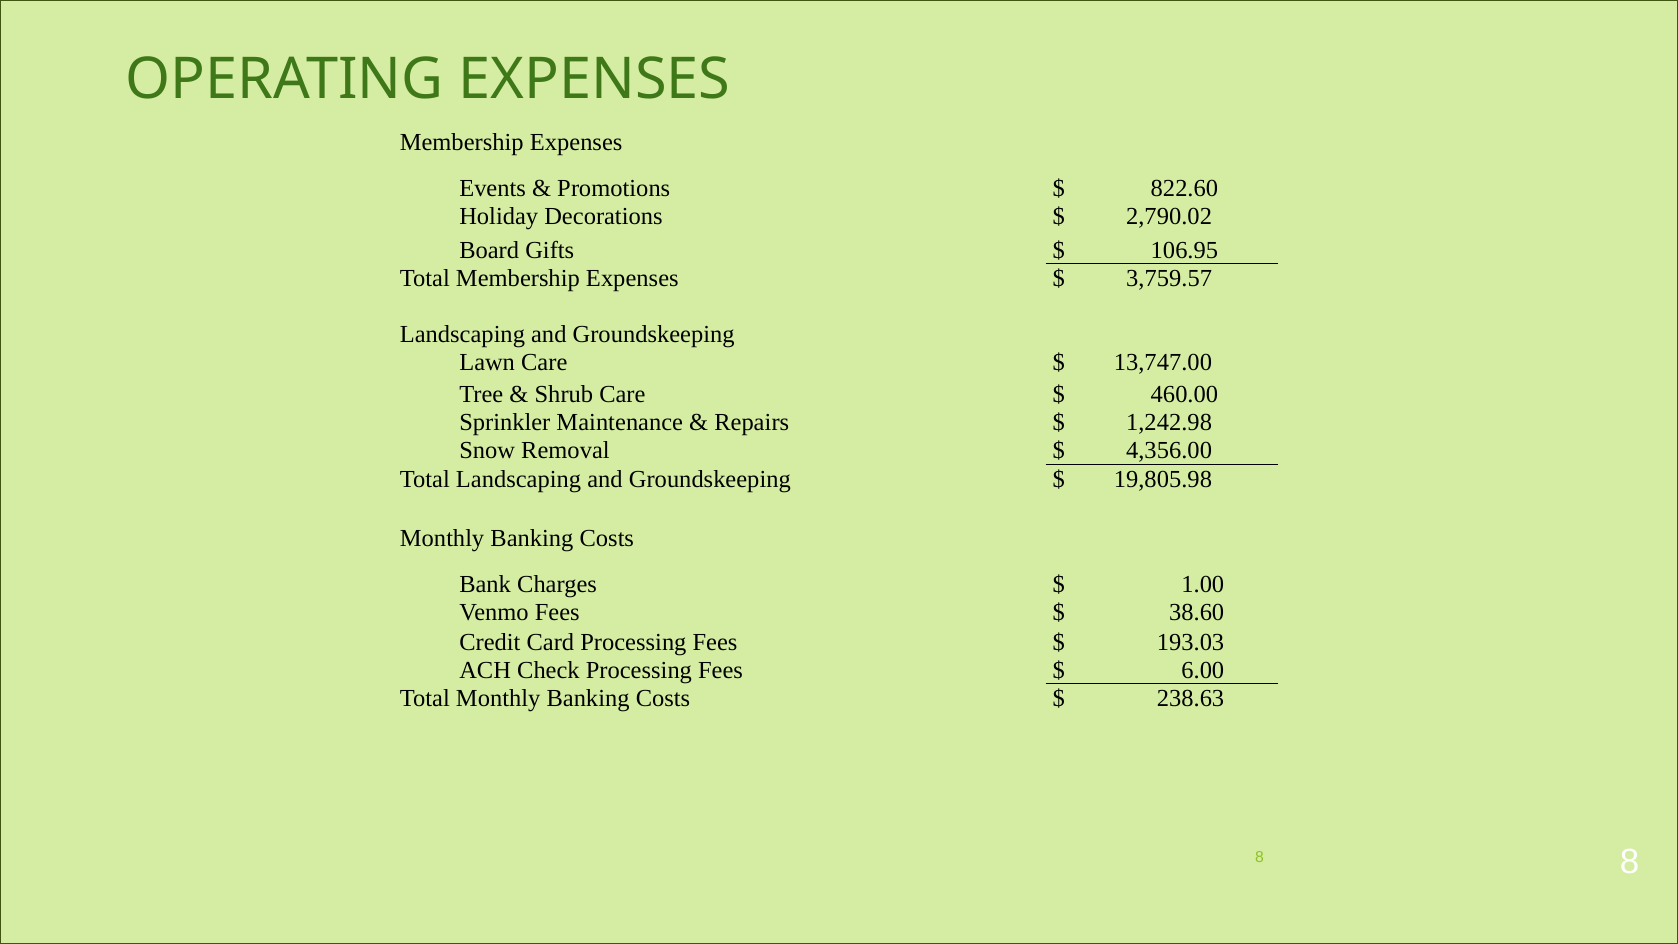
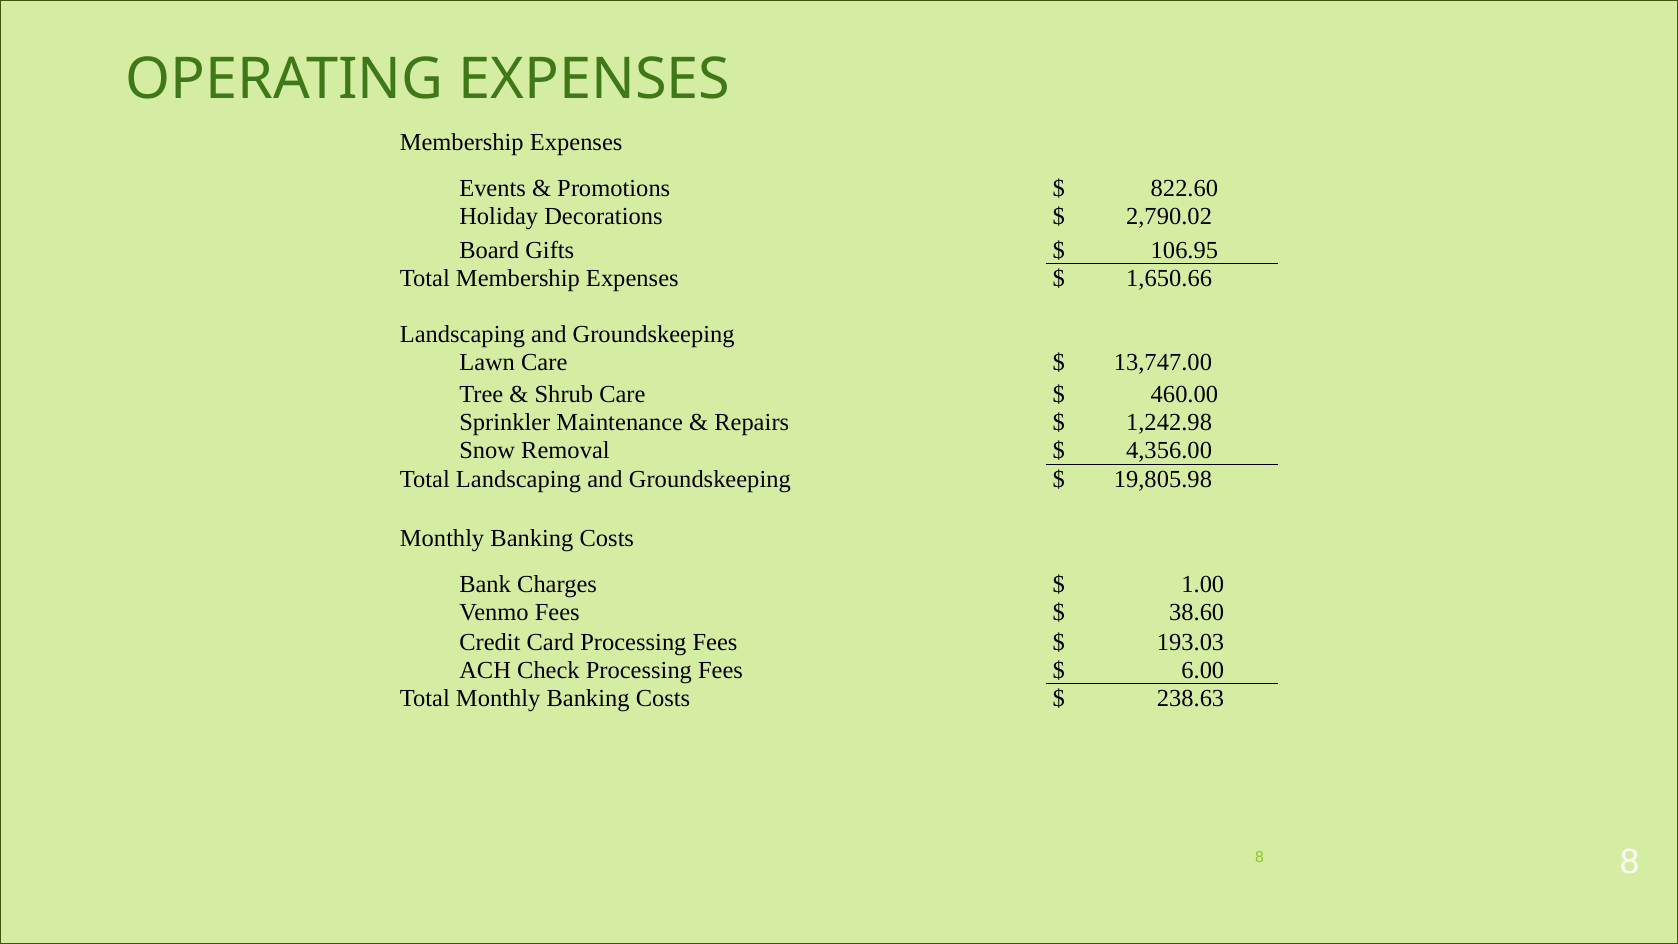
3,759.57: 3,759.57 -> 1,650.66
